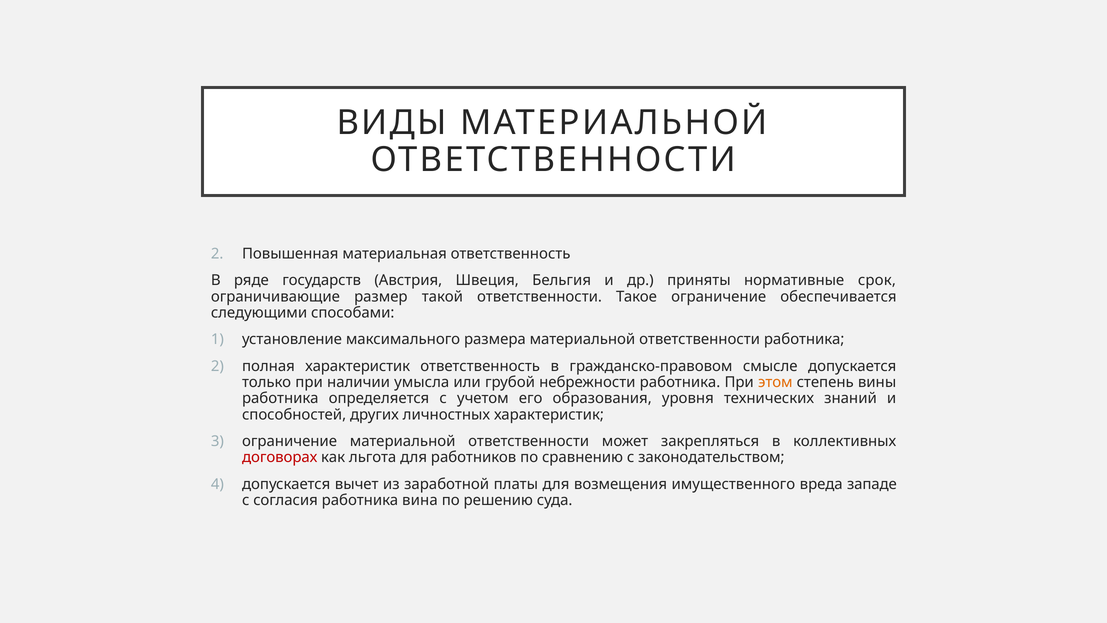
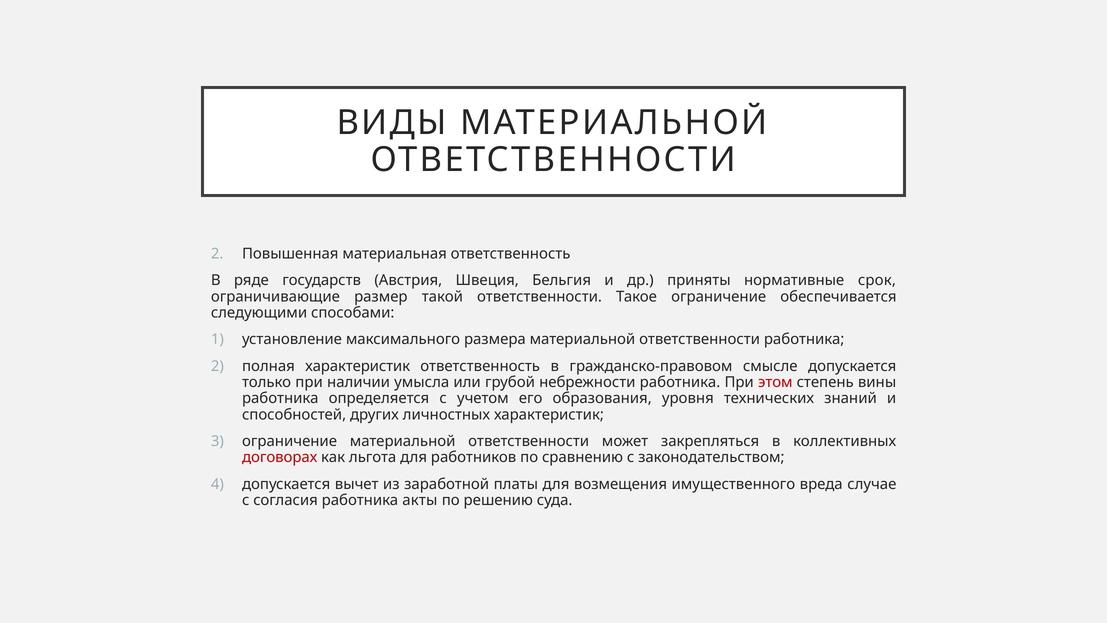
этом colour: orange -> red
западе: западе -> случае
вина: вина -> акты
